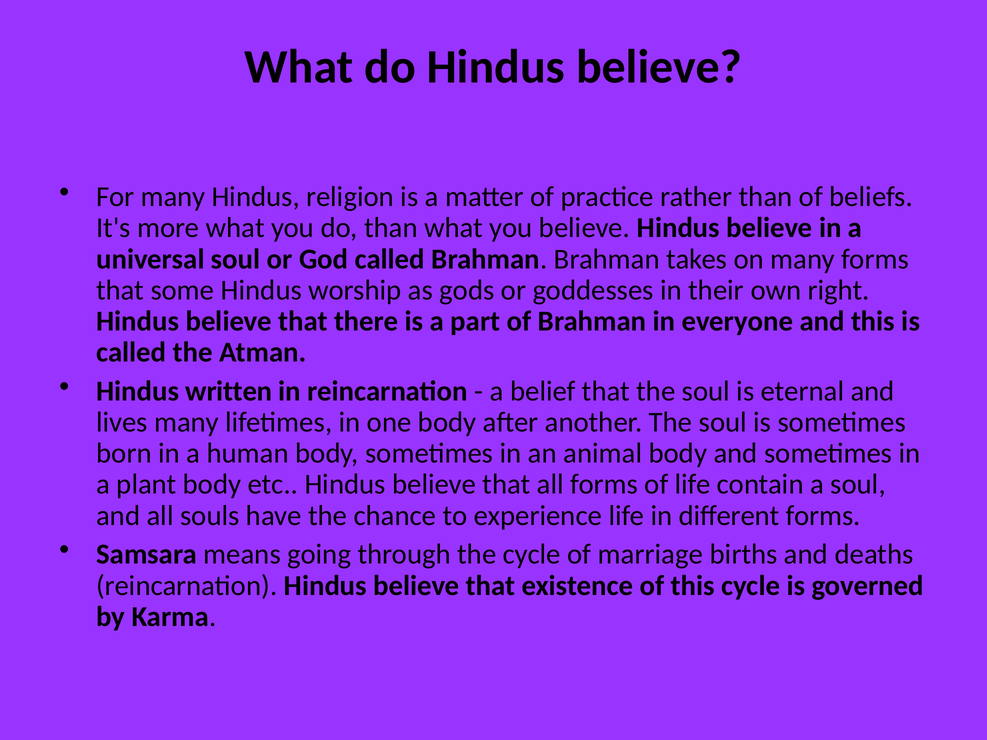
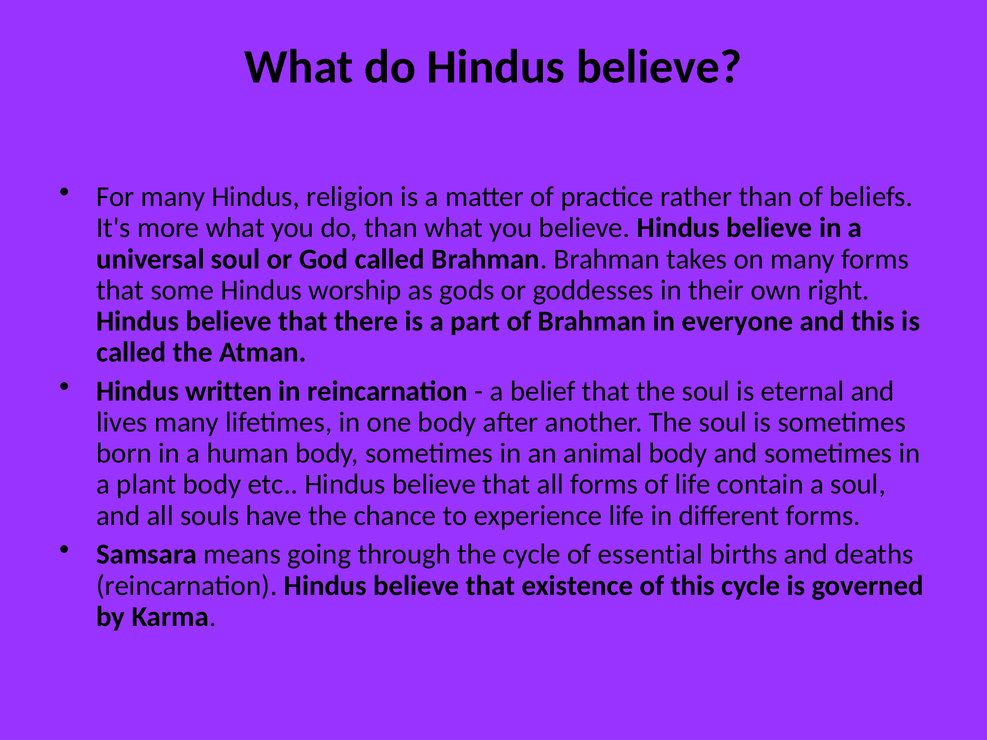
marriage: marriage -> essential
